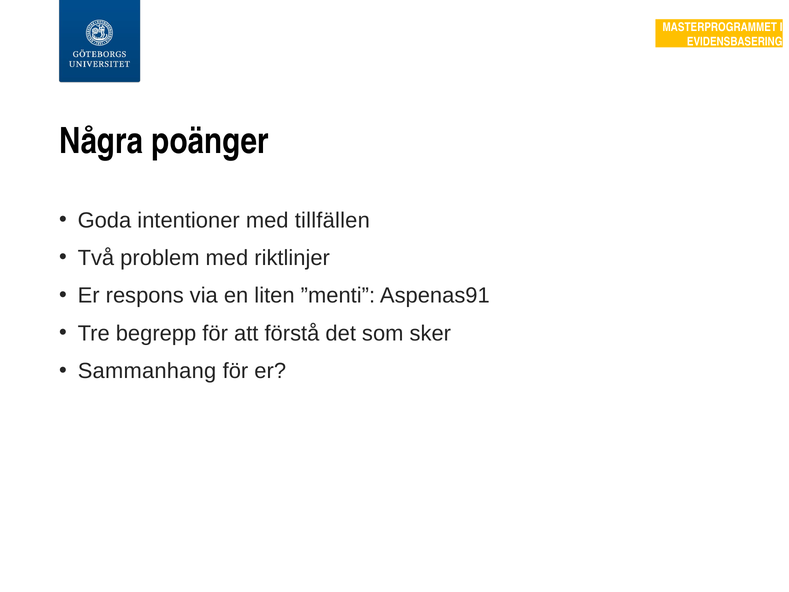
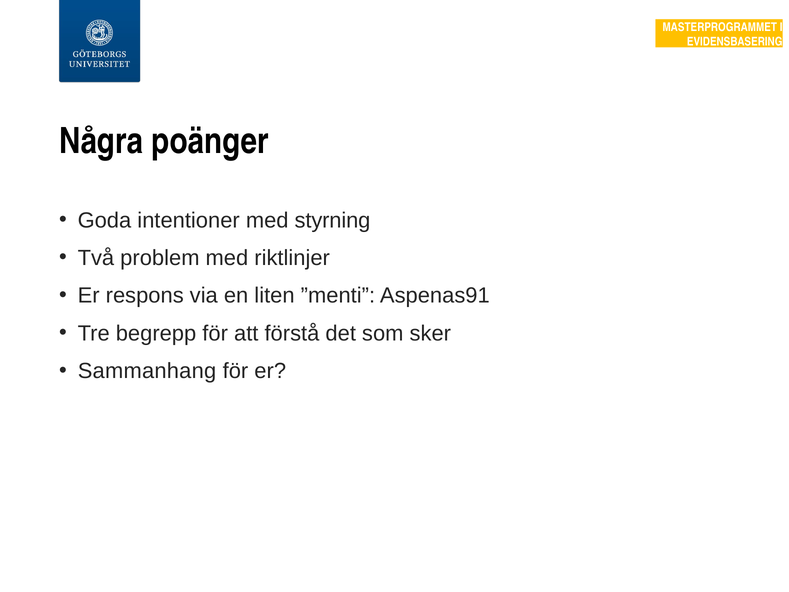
tillfällen: tillfällen -> styrning
